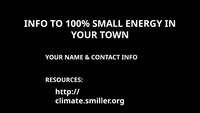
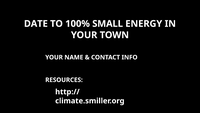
INFO at (36, 24): INFO -> DATE
